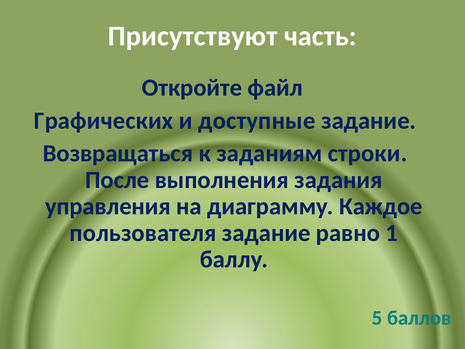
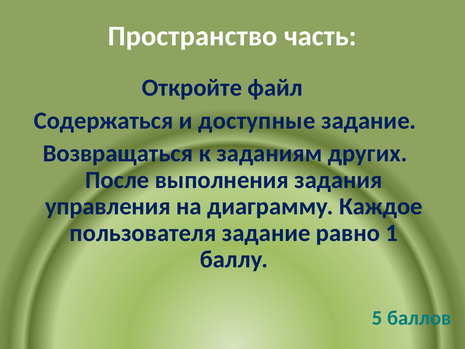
Присутствуют: Присутствуют -> Пространство
Графических: Графических -> Содержаться
строки: строки -> других
